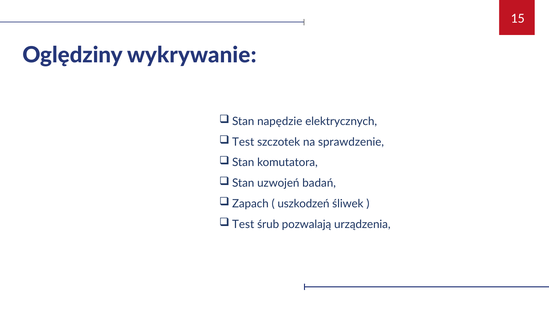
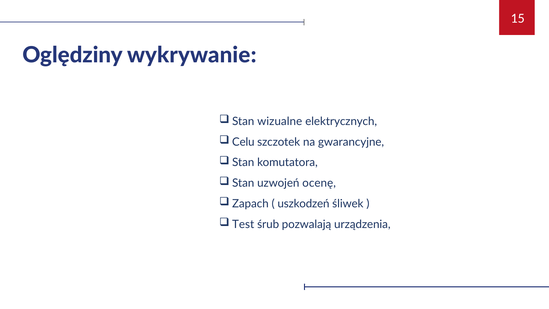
napędzie: napędzie -> wizualne
Test at (243, 142): Test -> Celu
sprawdzenie: sprawdzenie -> gwarancyjne
badań: badań -> ocenę
